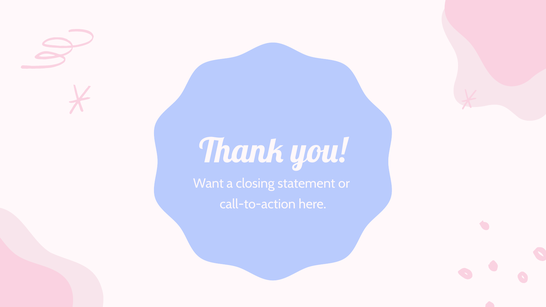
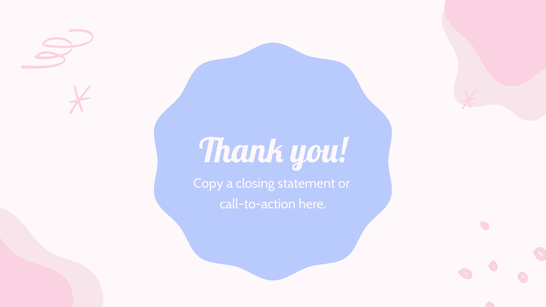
Want: Want -> Copy
